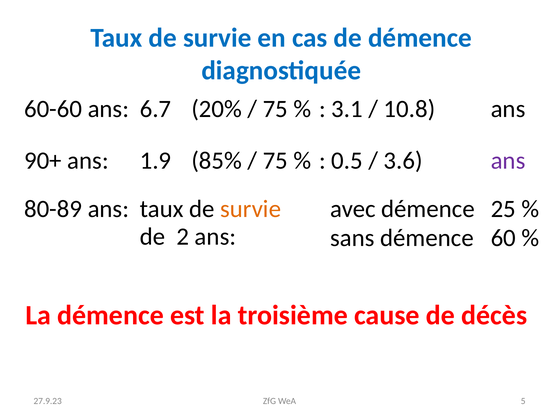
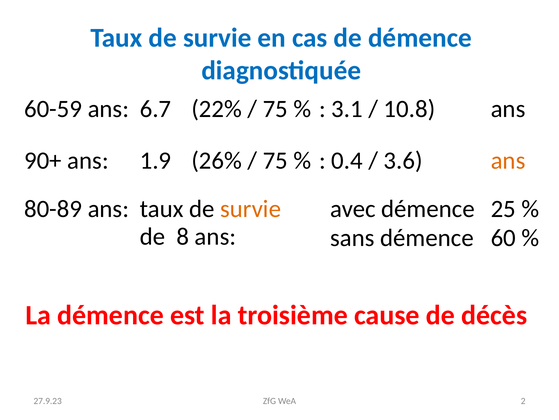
60-60: 60-60 -> 60-59
20%: 20% -> 22%
85%: 85% -> 26%
0.5: 0.5 -> 0.4
ans at (508, 160) colour: purple -> orange
2: 2 -> 8
5: 5 -> 2
